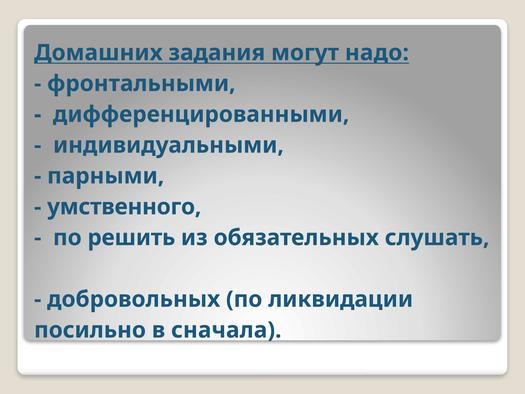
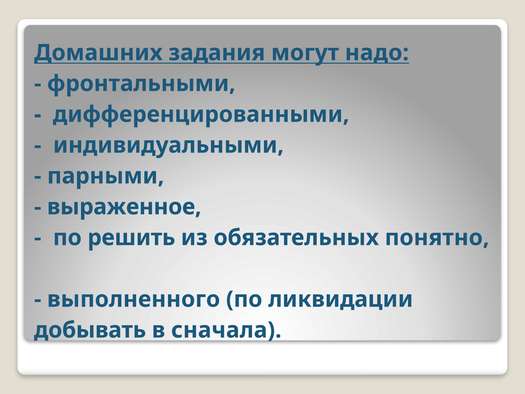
умственного: умственного -> выраженное
слушать: слушать -> понятно
добровольных: добровольных -> выполненного
посильно: посильно -> добывать
